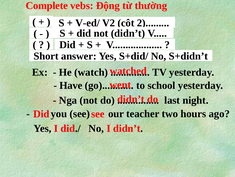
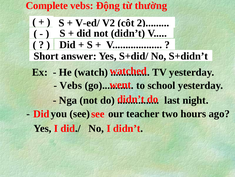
Have at (71, 85): Have -> Vebs
